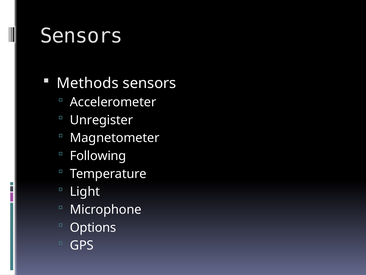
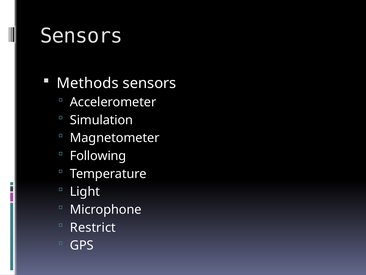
Unregister: Unregister -> Simulation
Options: Options -> Restrict
